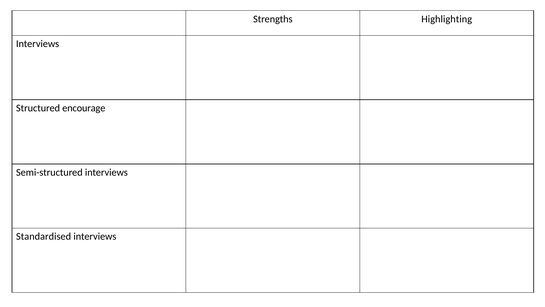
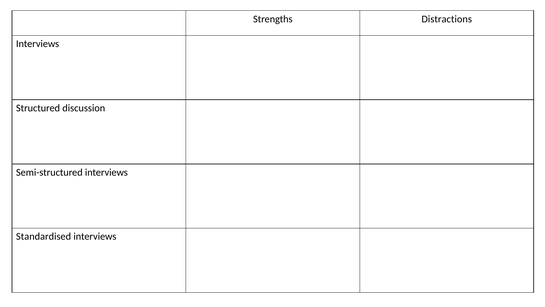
Highlighting: Highlighting -> Distractions
encourage: encourage -> discussion
